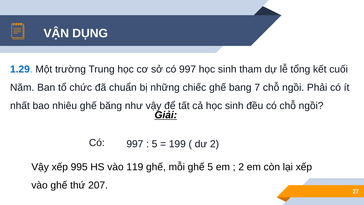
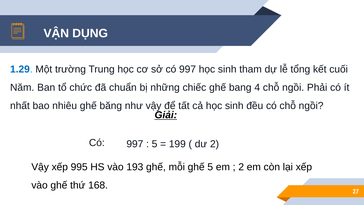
7: 7 -> 4
119: 119 -> 193
207: 207 -> 168
